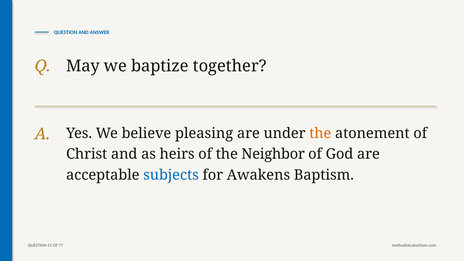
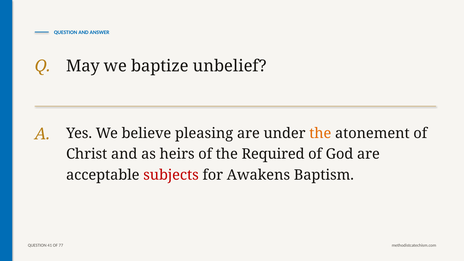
together: together -> unbelief
Neighbor: Neighbor -> Required
subjects colour: blue -> red
